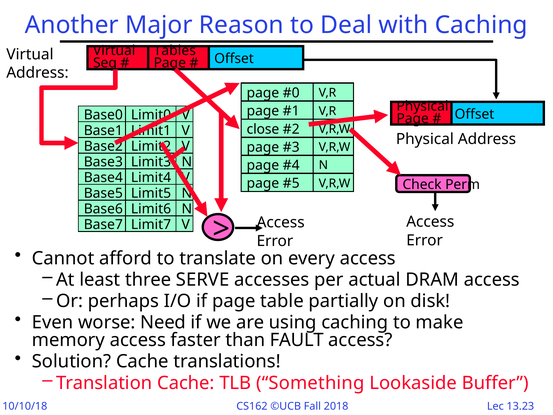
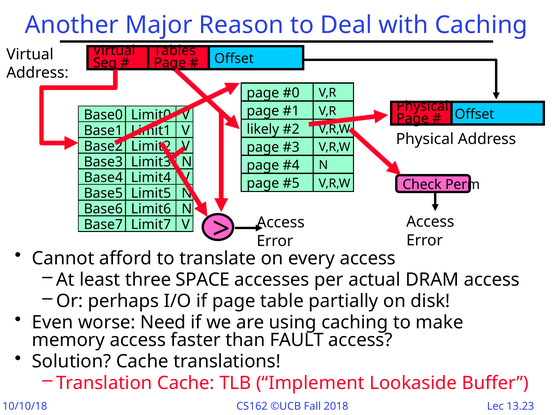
close: close -> likely
SERVE: SERVE -> SPACE
Something: Something -> Implement
